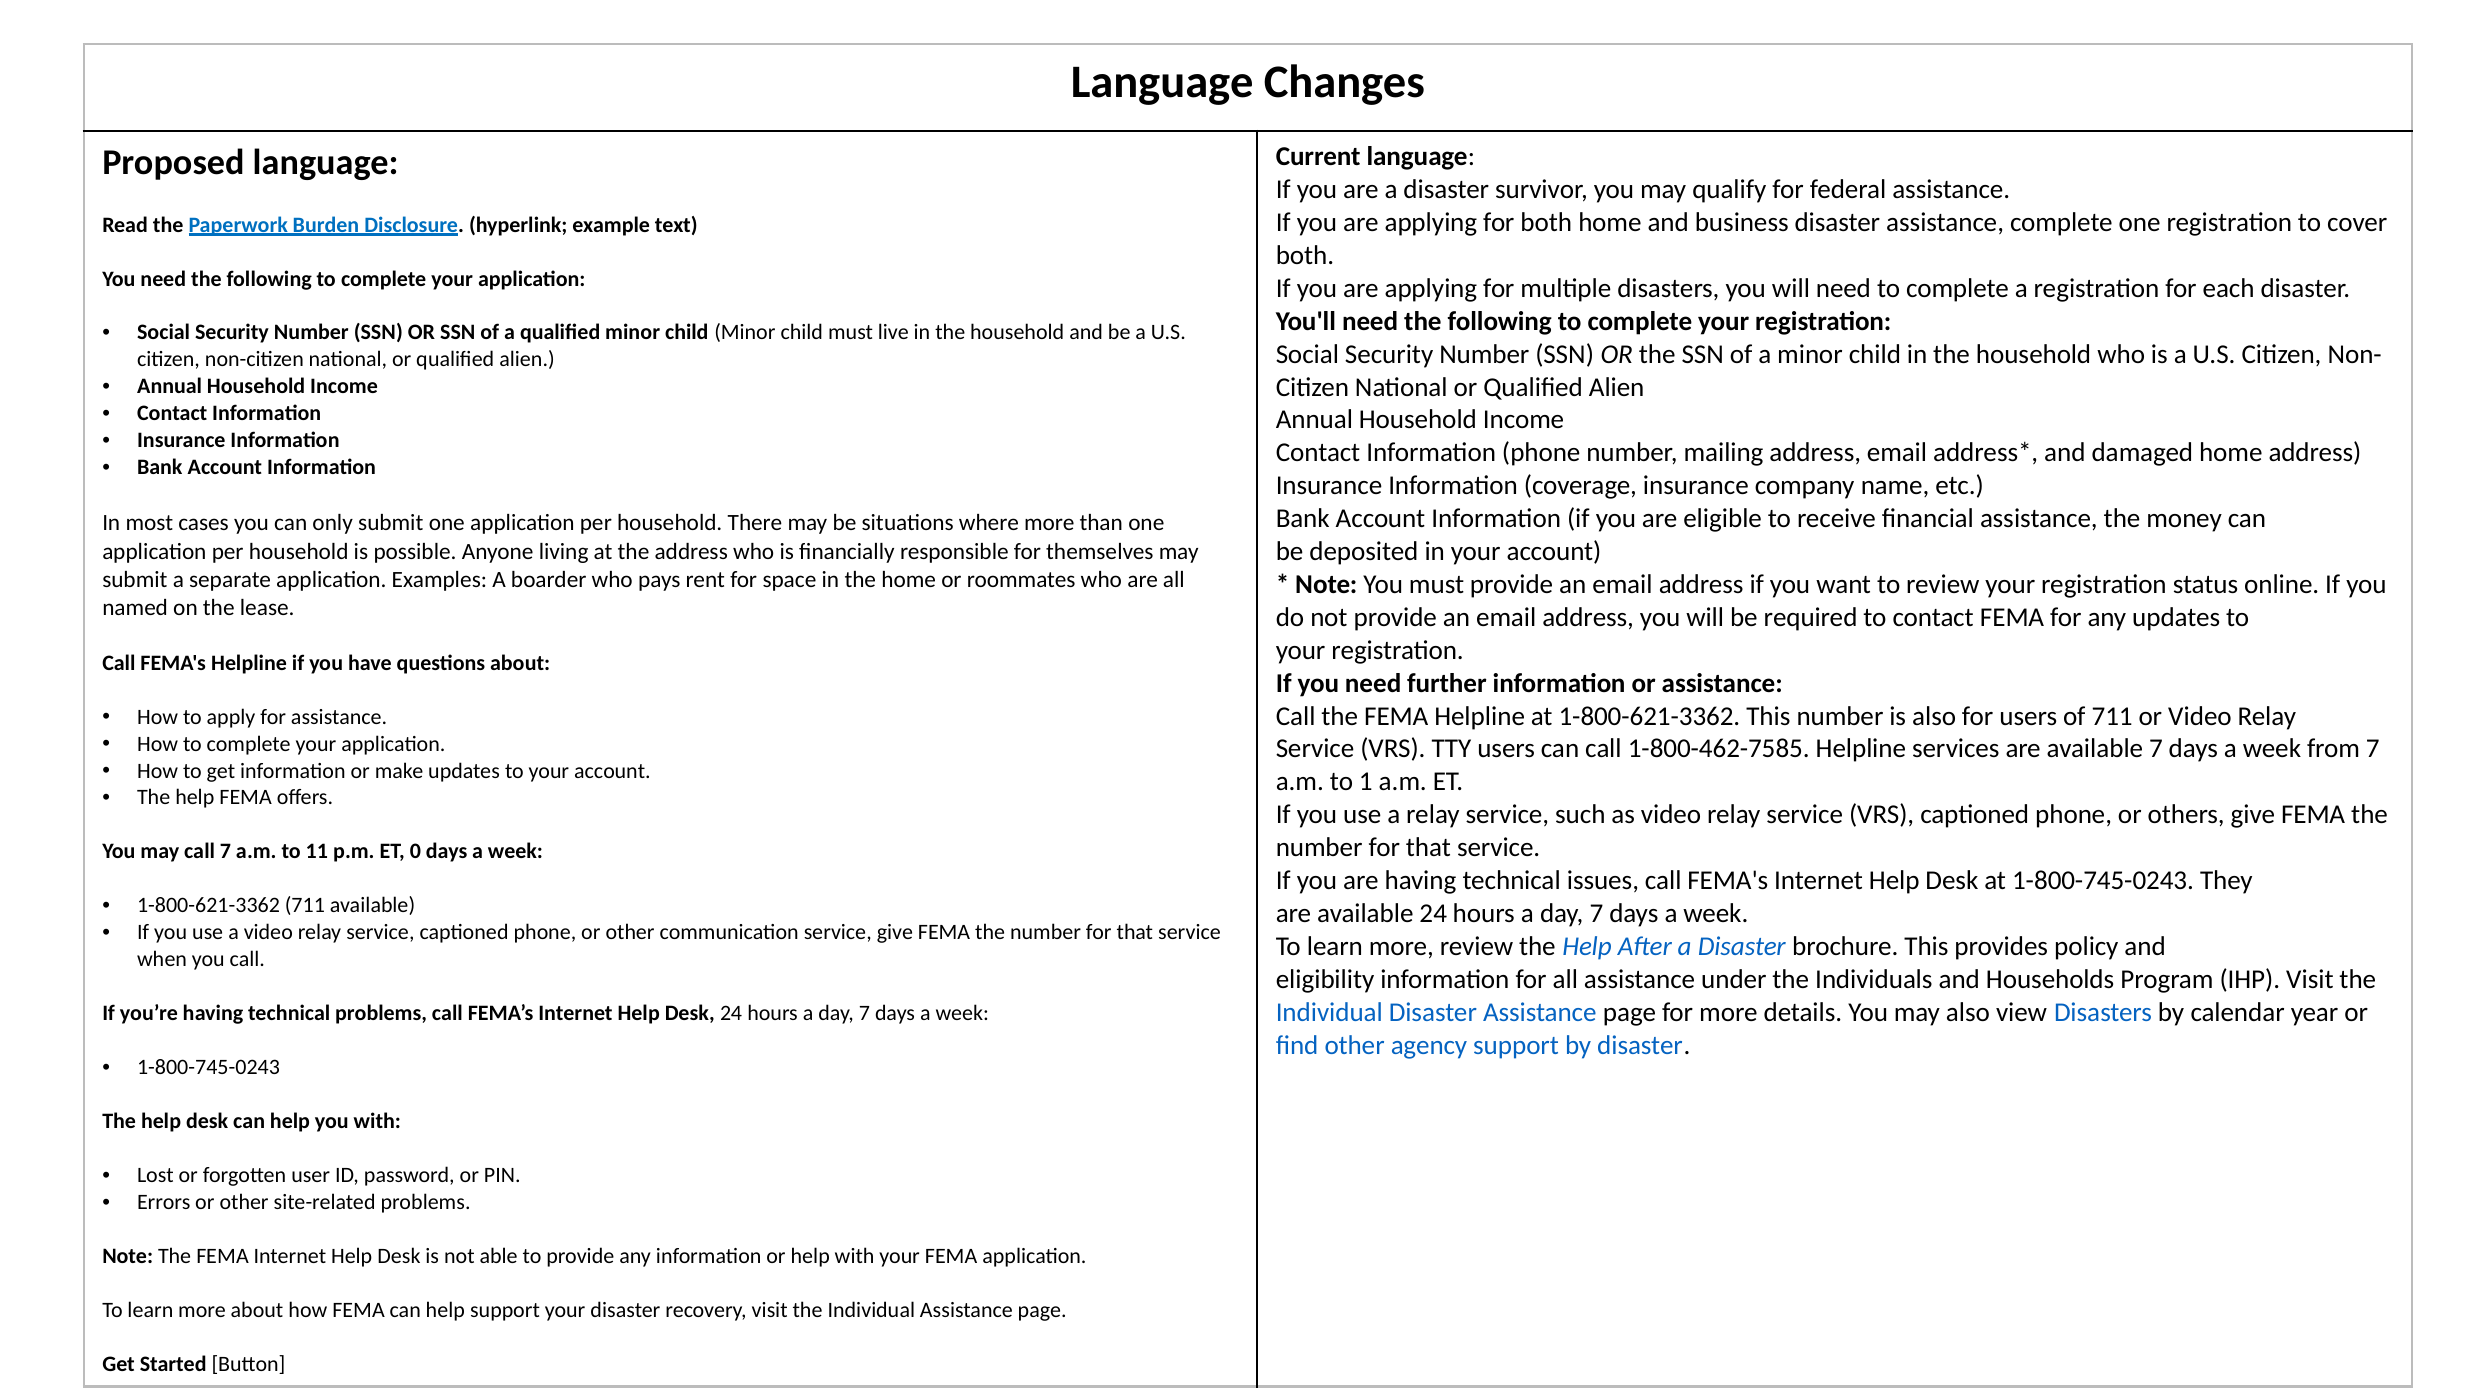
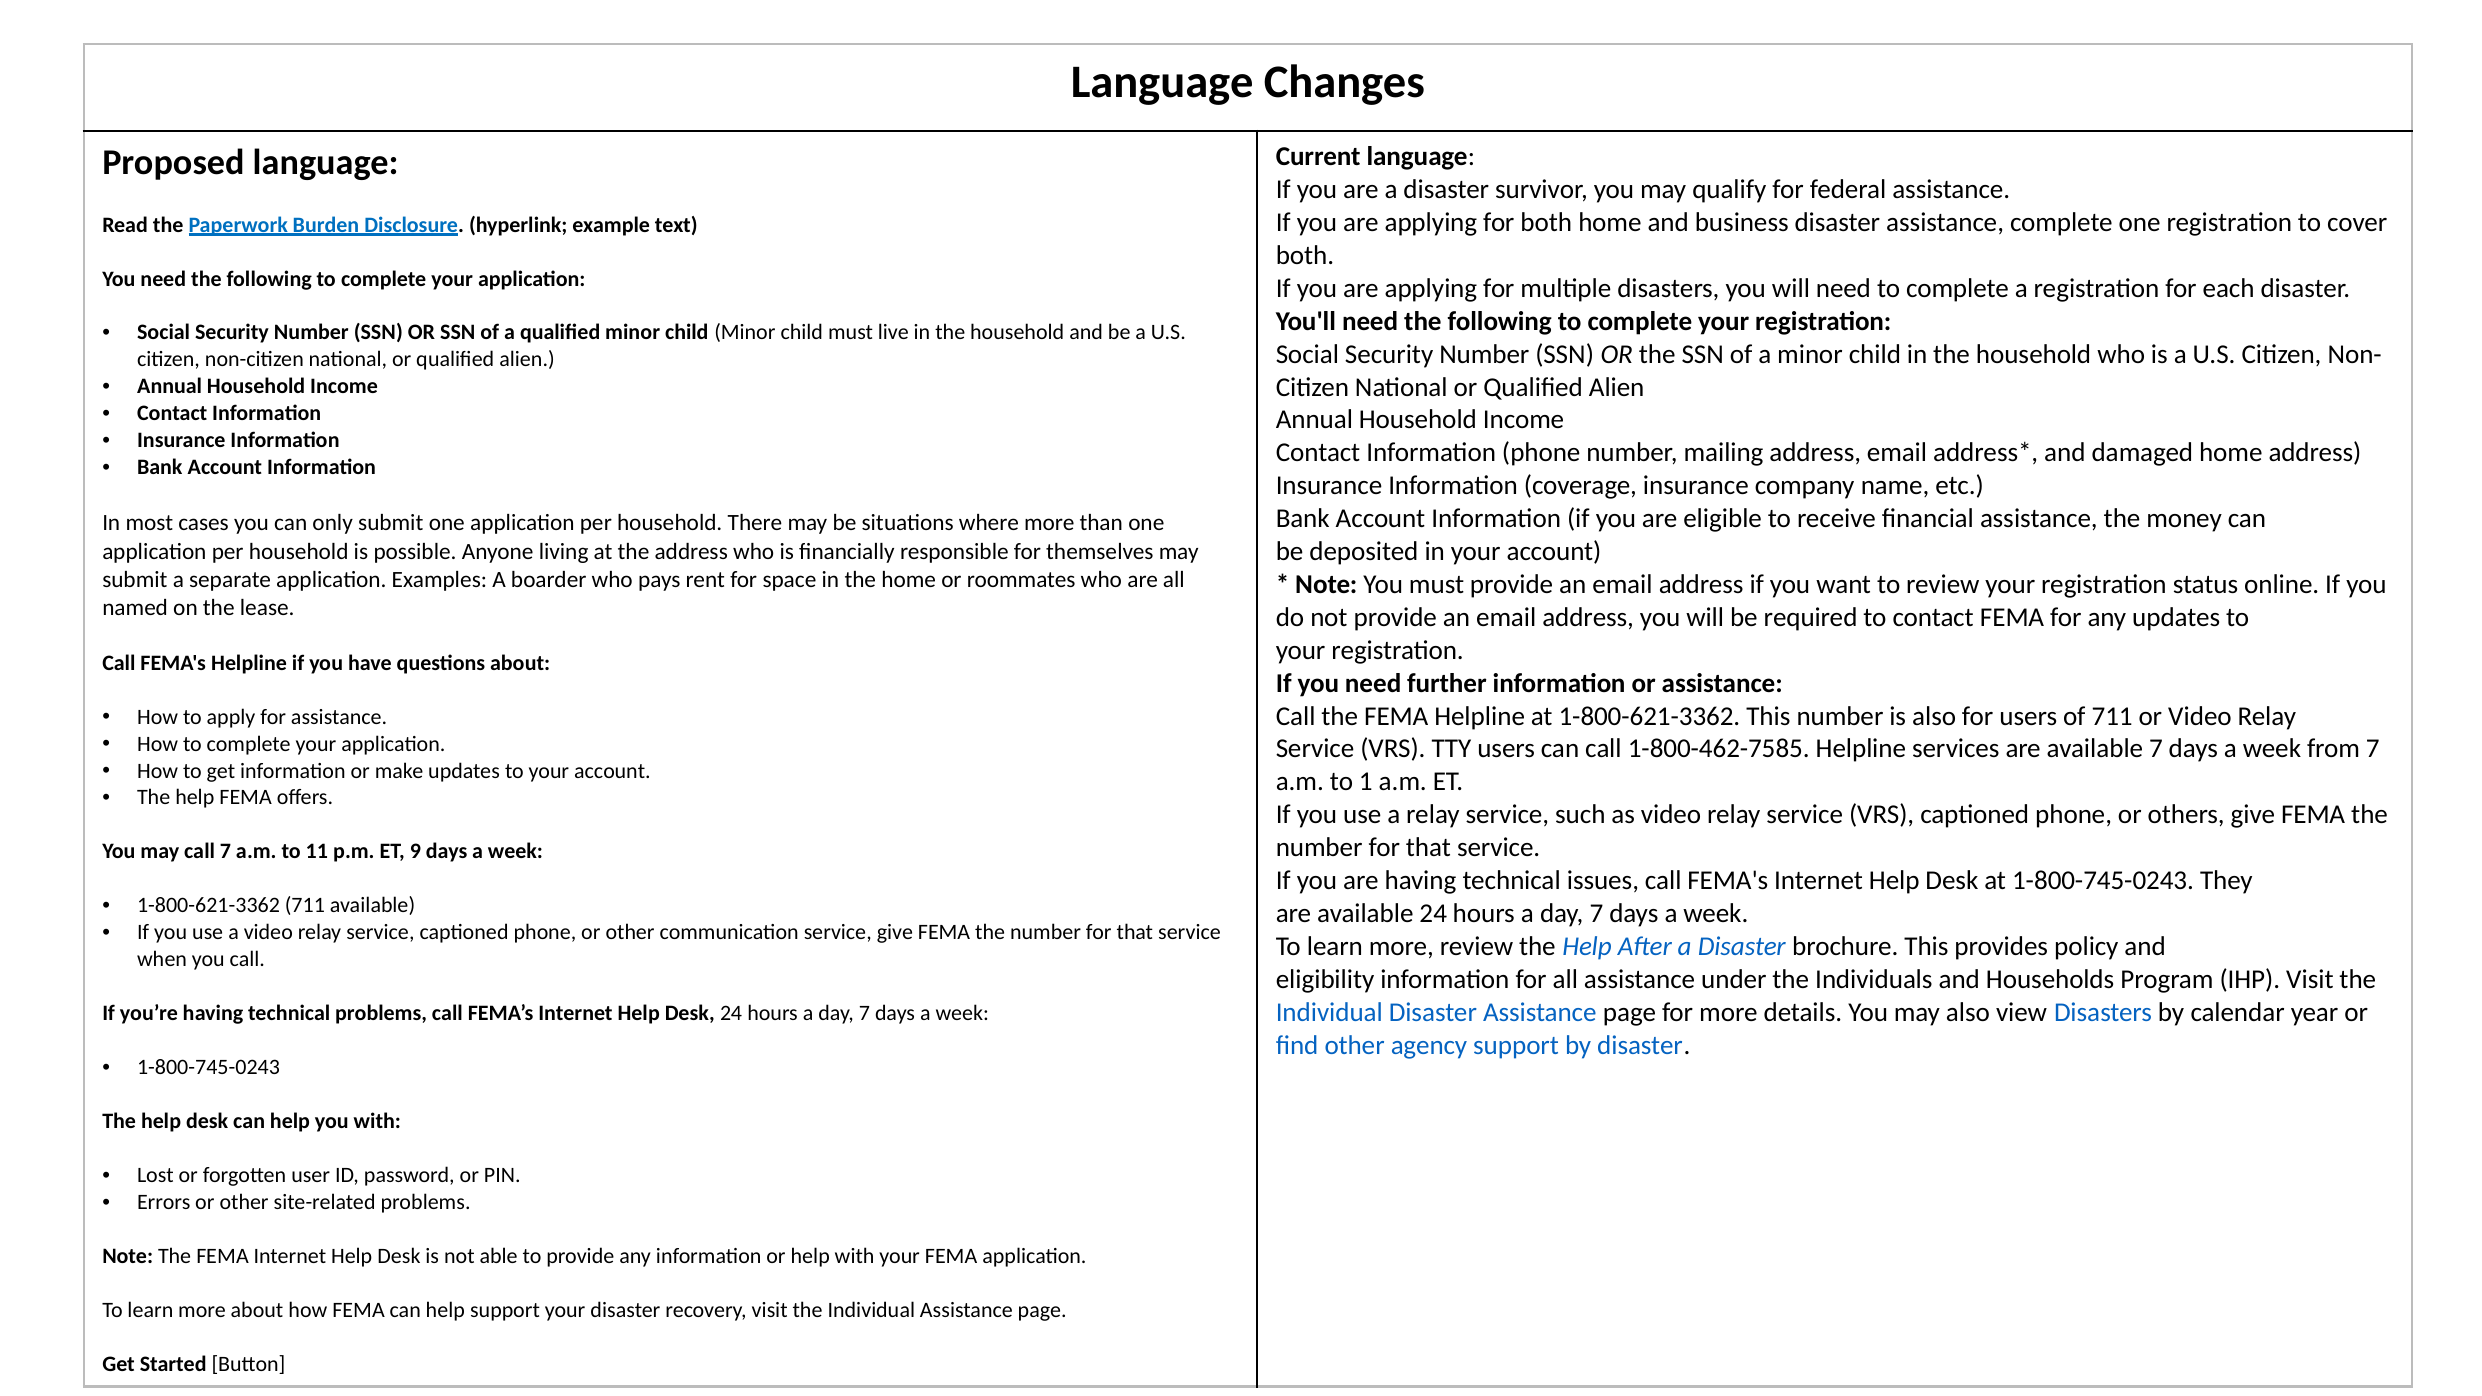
0: 0 -> 9
